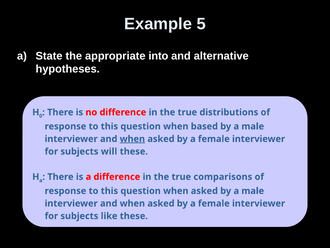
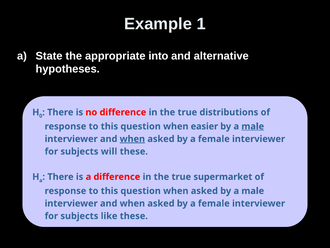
5: 5 -> 1
based: based -> easier
male at (253, 126) underline: none -> present
comparisons: comparisons -> supermarket
